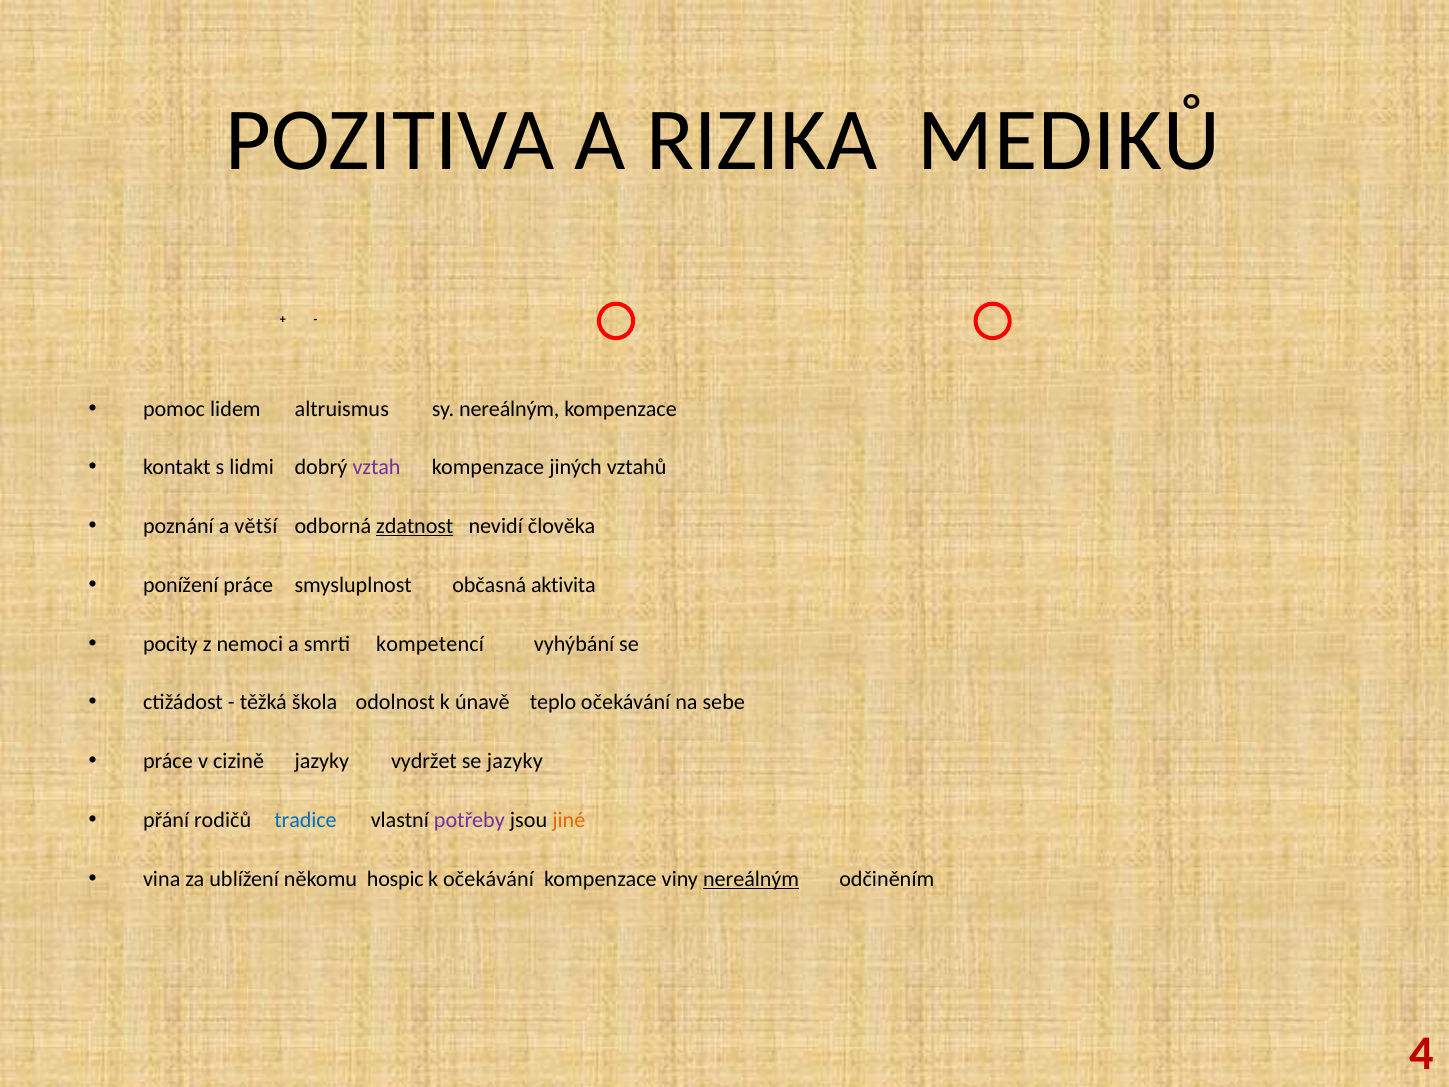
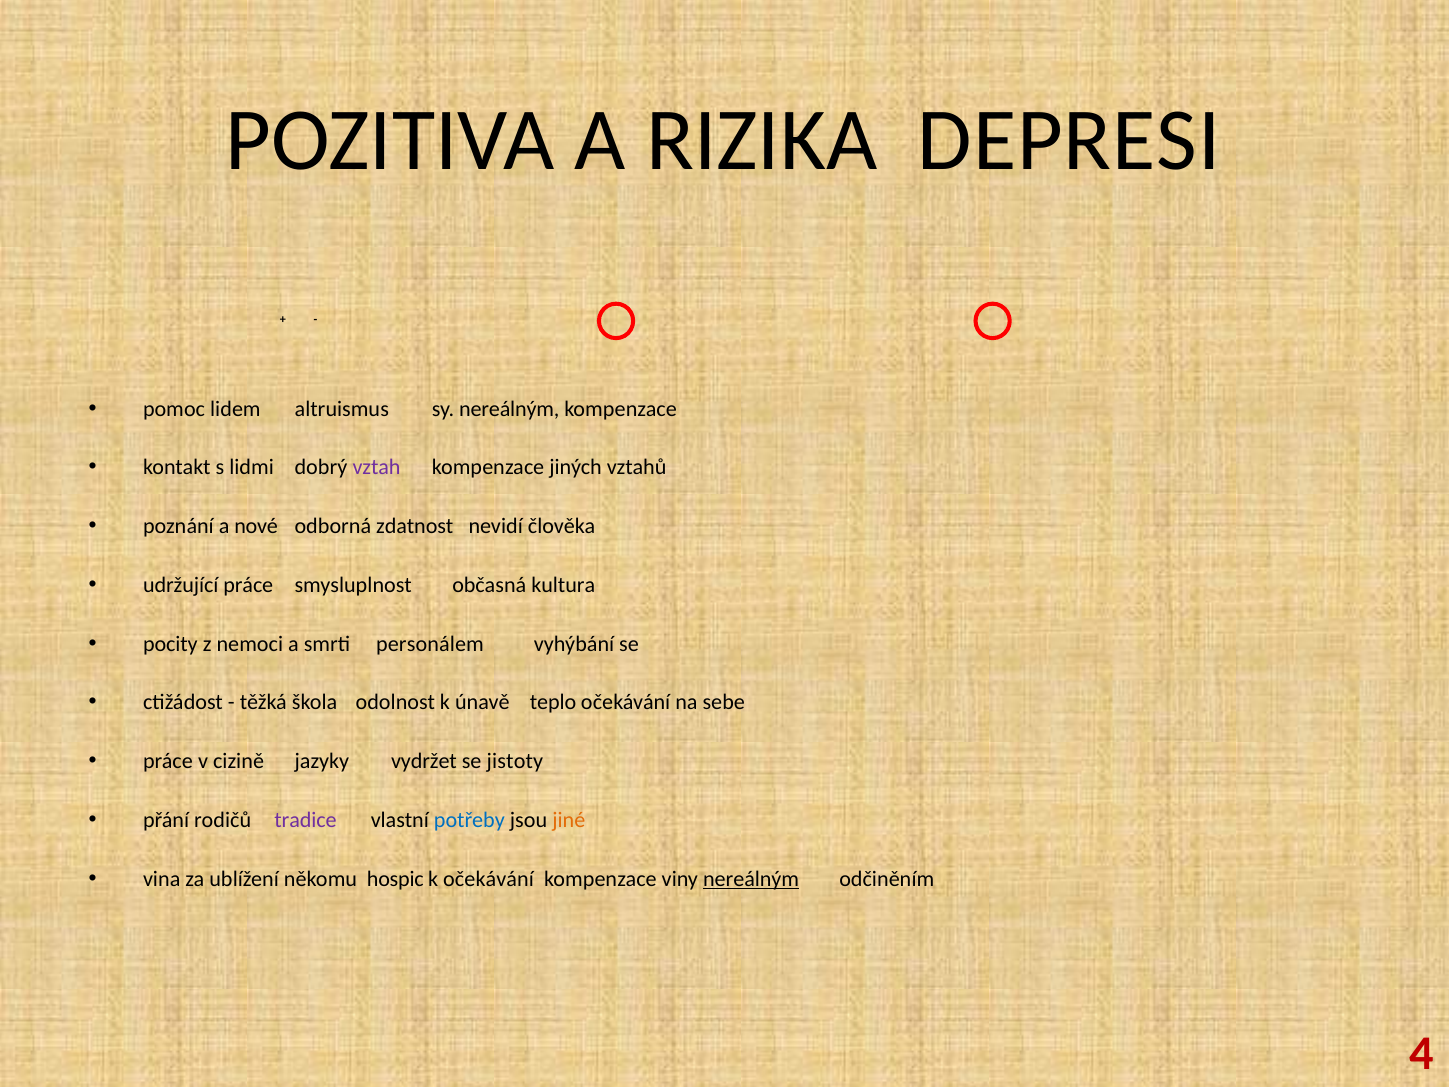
MEDIKŮ: MEDIKŮ -> DEPRESI
větší: větší -> nové
zdatnost underline: present -> none
ponížení: ponížení -> udržující
aktivita: aktivita -> kultura
kompetencí: kompetencí -> personálem
se jazyky: jazyky -> jistoty
tradice colour: blue -> purple
potřeby colour: purple -> blue
